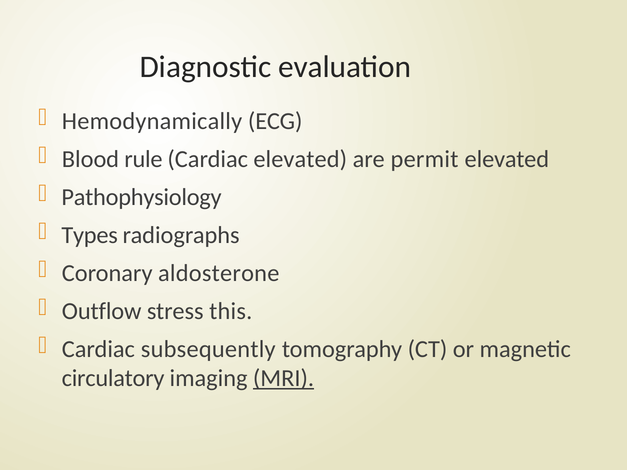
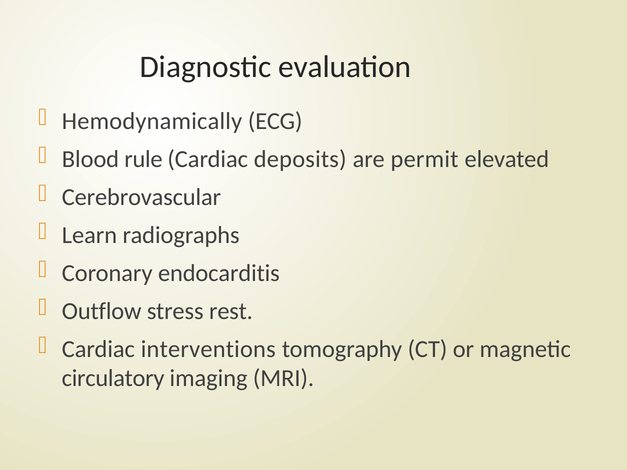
Cardiac elevated: elevated -> deposits
Pathophysiology: Pathophysiology -> Cerebrovascular
Types: Types -> Learn
aldosterone: aldosterone -> endocarditis
this: this -> rest
subsequently: subsequently -> interventions
MRI underline: present -> none
